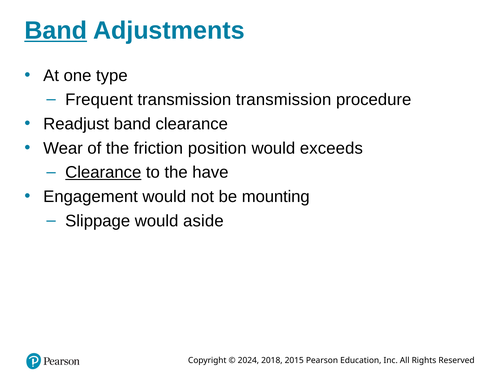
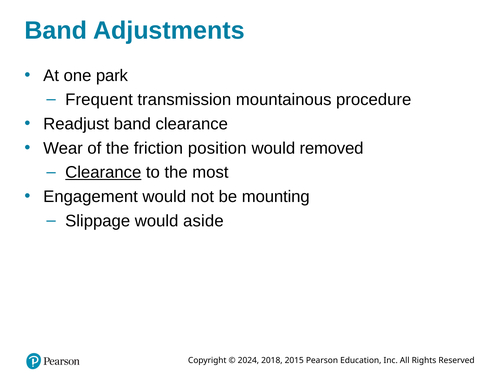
Band at (56, 31) underline: present -> none
type: type -> park
transmission transmission: transmission -> mountainous
exceeds: exceeds -> removed
have: have -> most
